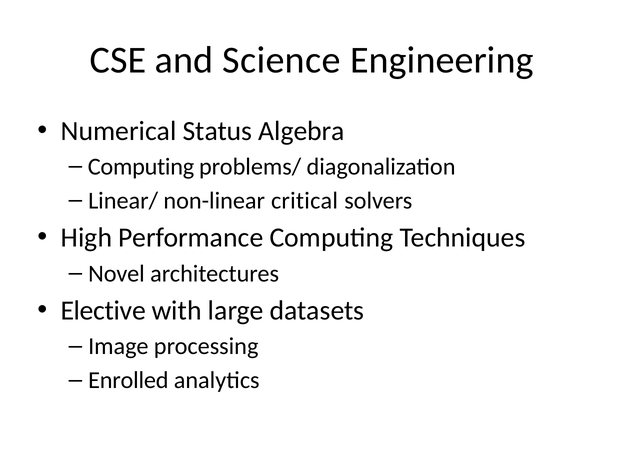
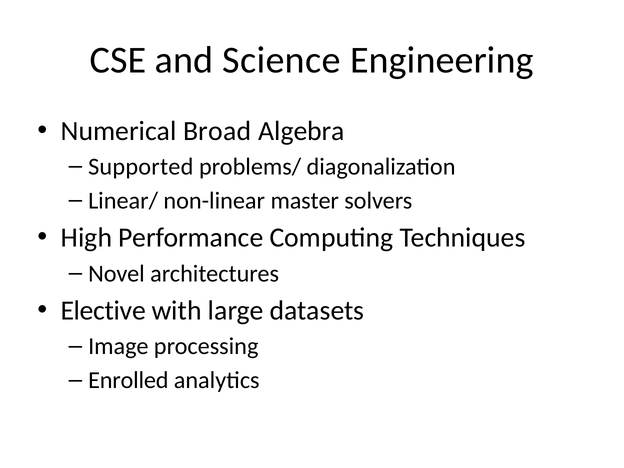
Status: Status -> Broad
Computing at (141, 167): Computing -> Supported
critical: critical -> master
